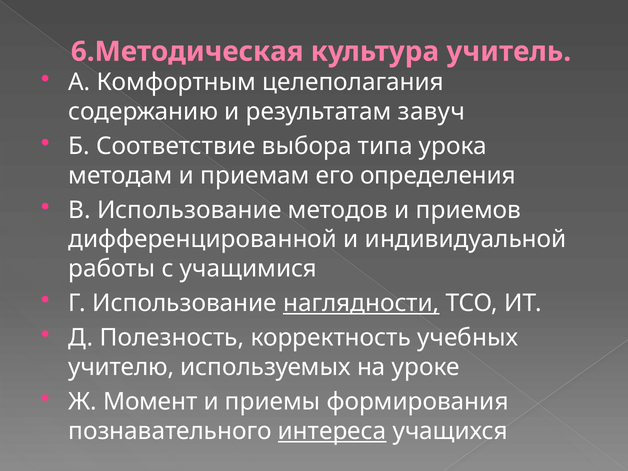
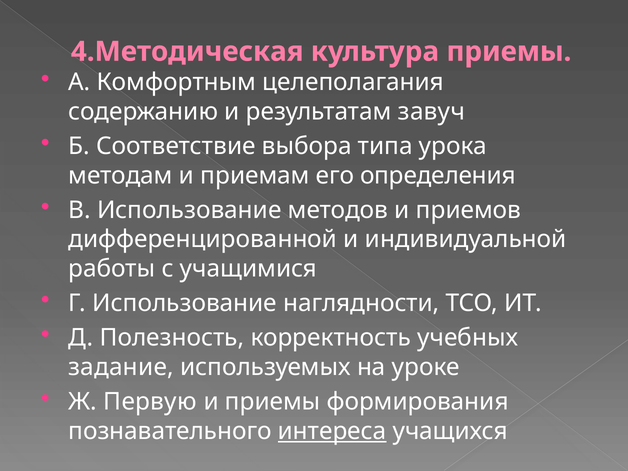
6.Методическая: 6.Методическая -> 4.Методическая
культура учитель: учитель -> приемы
наглядности underline: present -> none
учителю: учителю -> задание
Момент: Момент -> Первую
